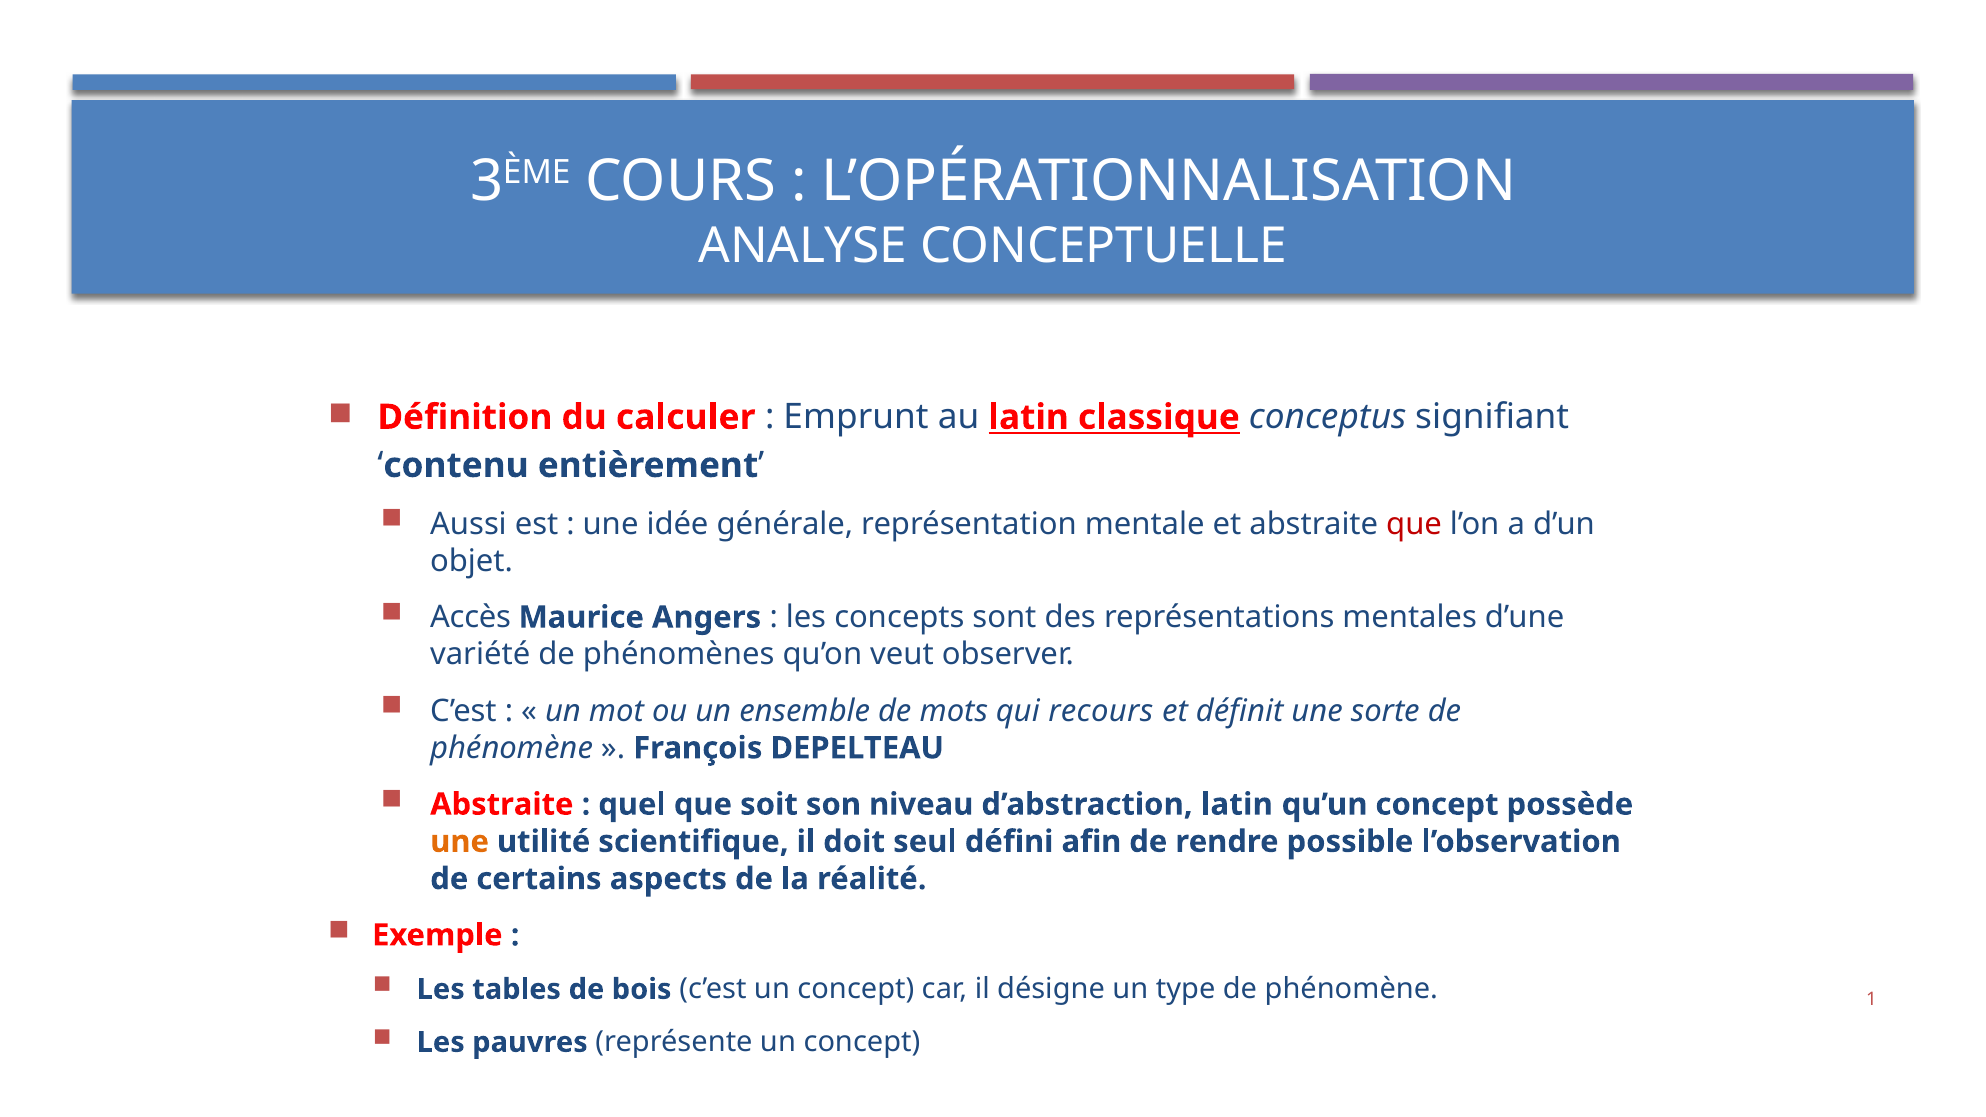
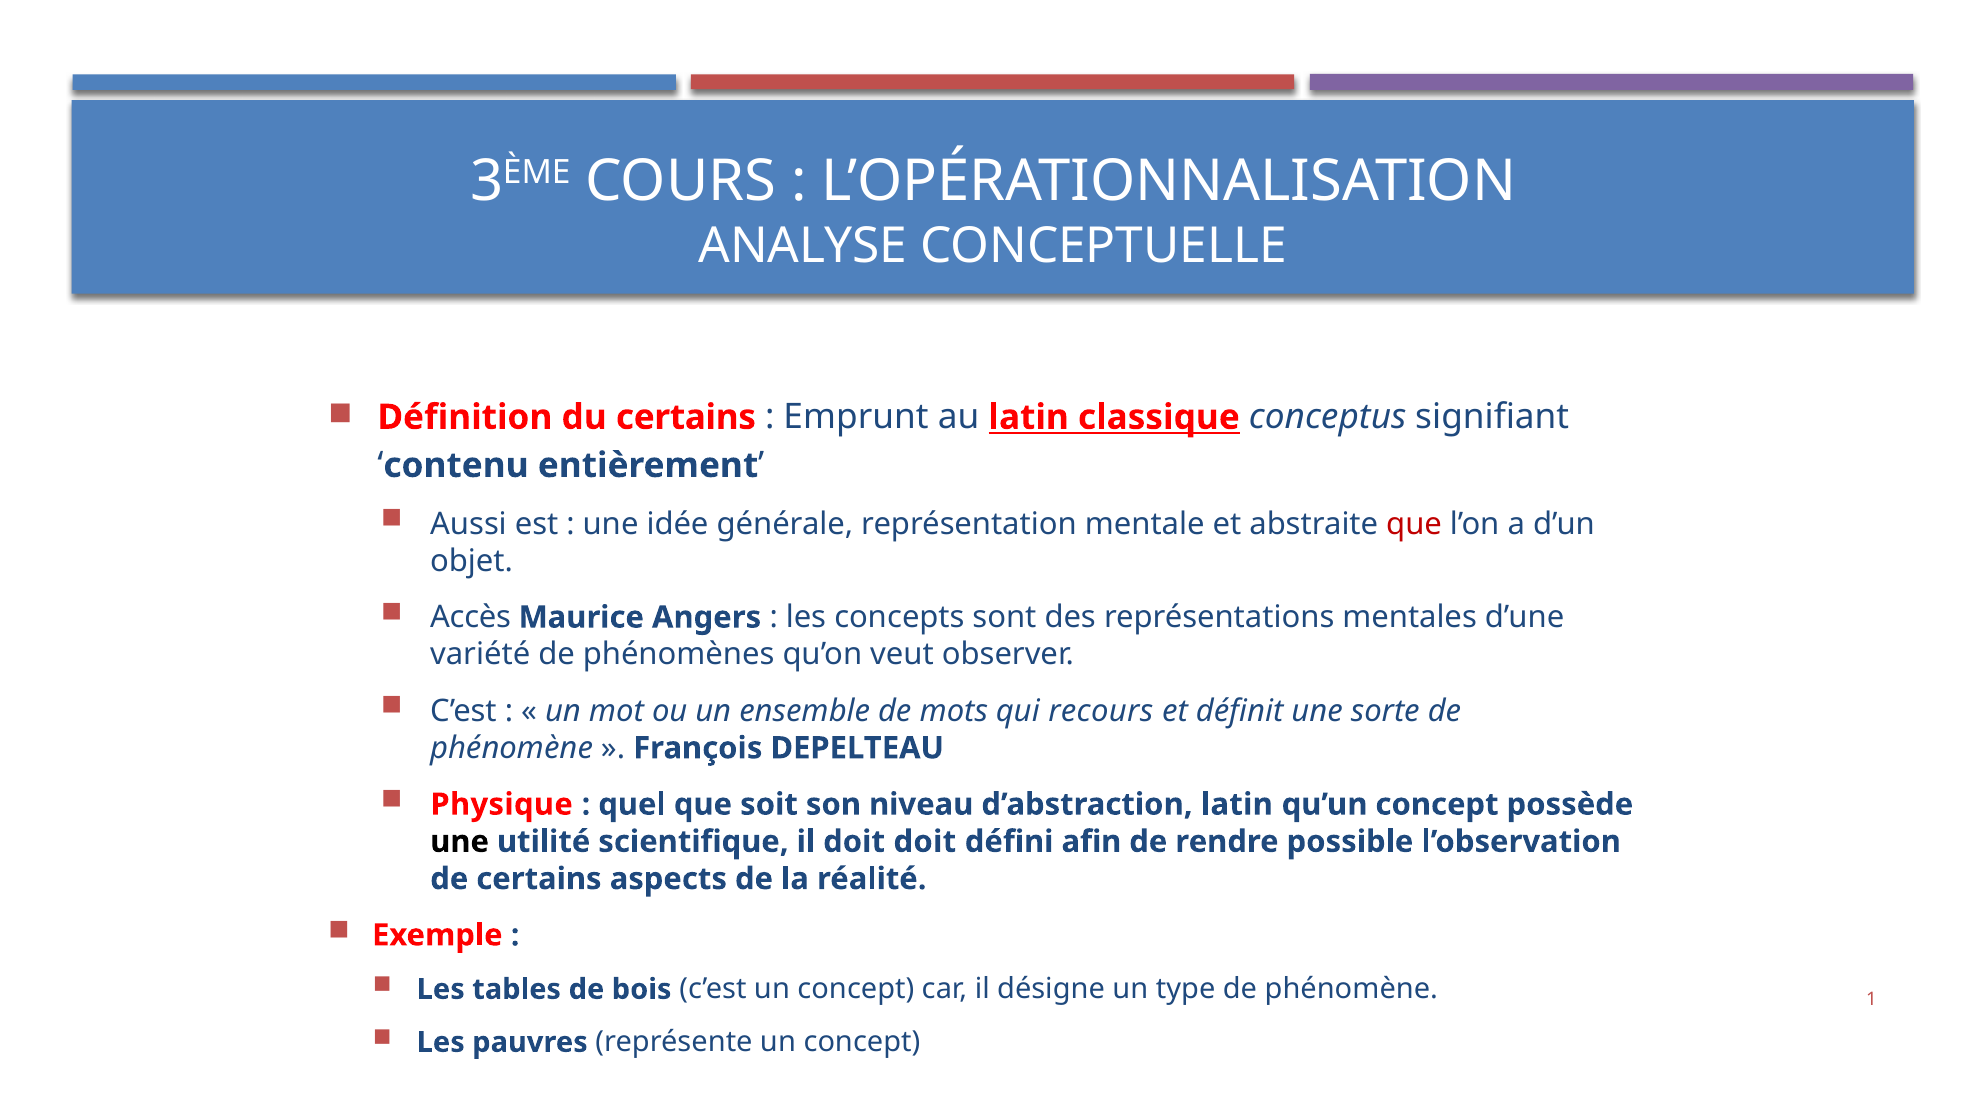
du calculer: calculer -> certains
Abstraite at (502, 805): Abstraite -> Physique
une at (460, 842) colour: orange -> black
doit seul: seul -> doit
